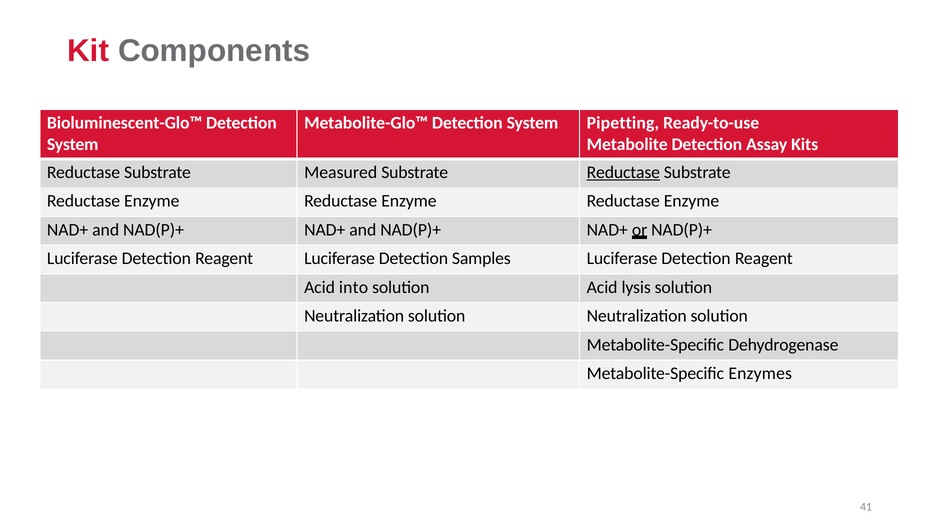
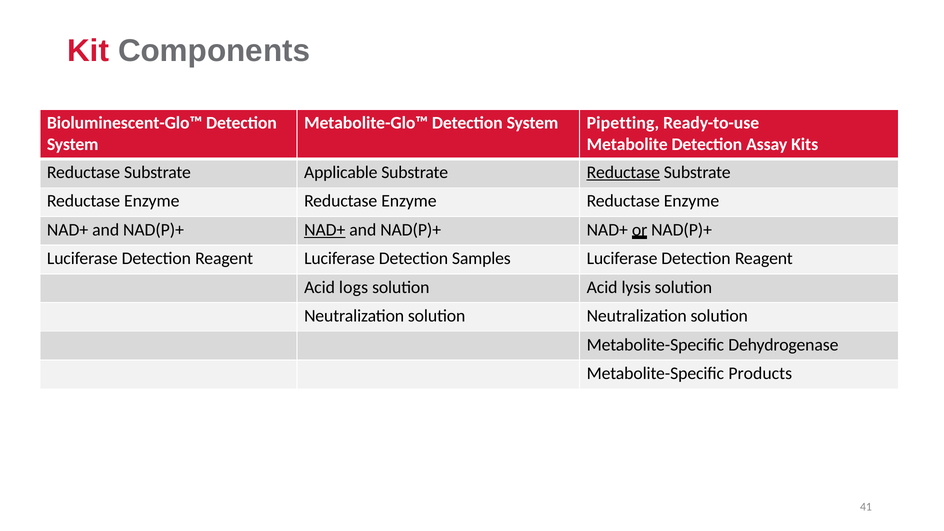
Measured: Measured -> Applicable
NAD+ at (325, 230) underline: none -> present
into: into -> logs
Enzymes: Enzymes -> Products
